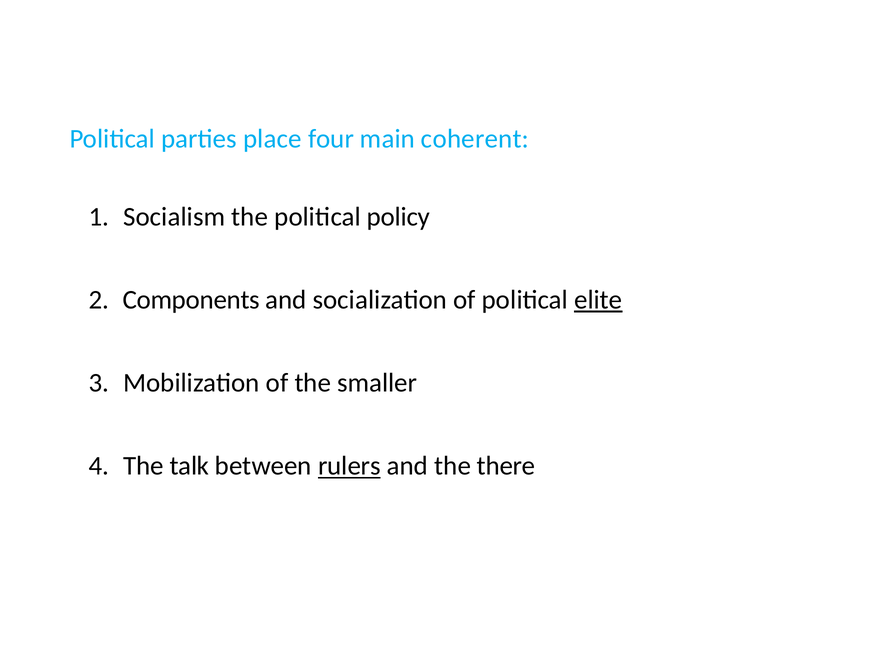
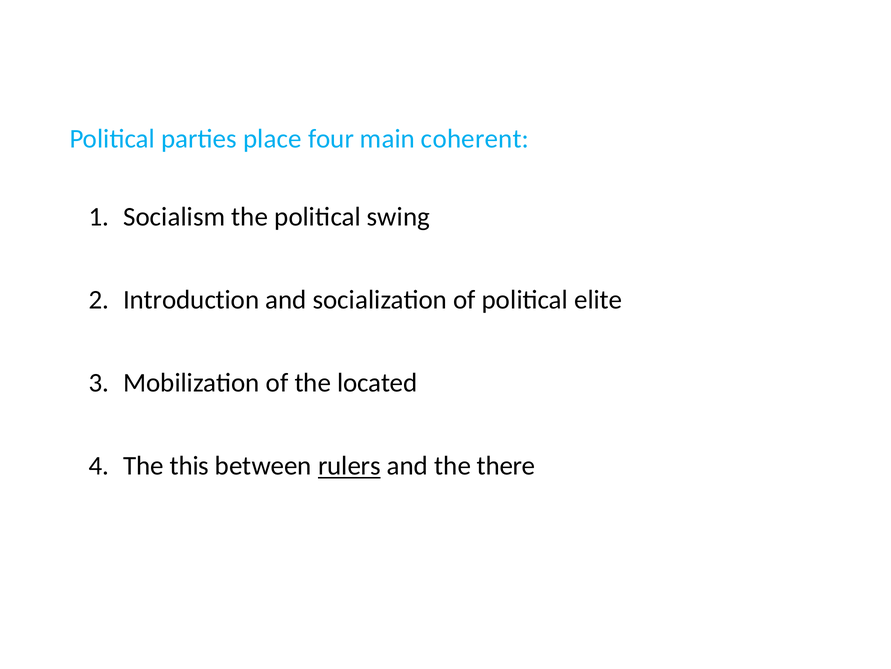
policy: policy -> swing
Components: Components -> Introduction
elite underline: present -> none
smaller: smaller -> located
talk: talk -> this
